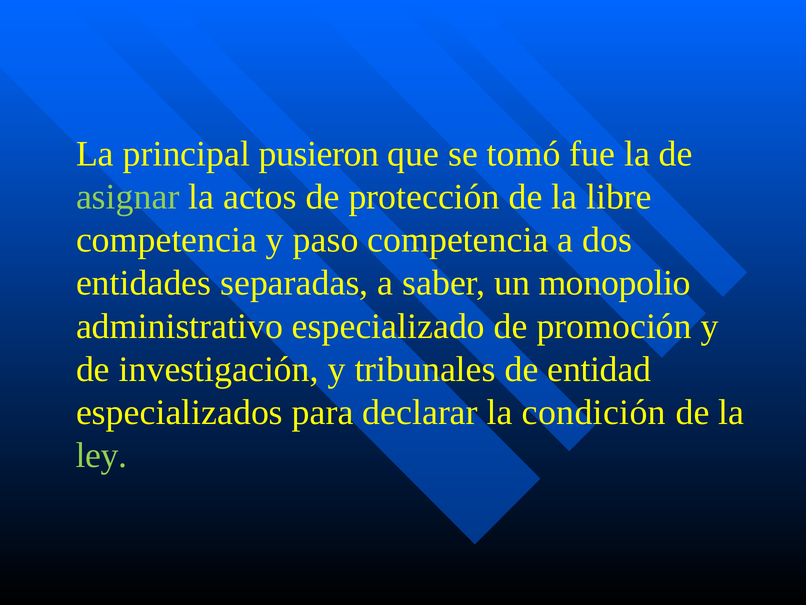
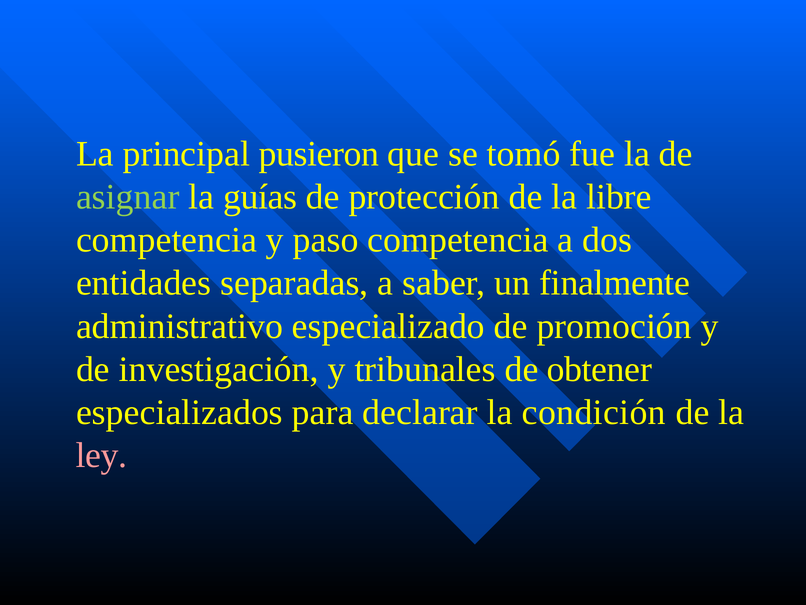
actos: actos -> guías
monopolio: monopolio -> finalmente
entidad: entidad -> obtener
ley colour: light green -> pink
